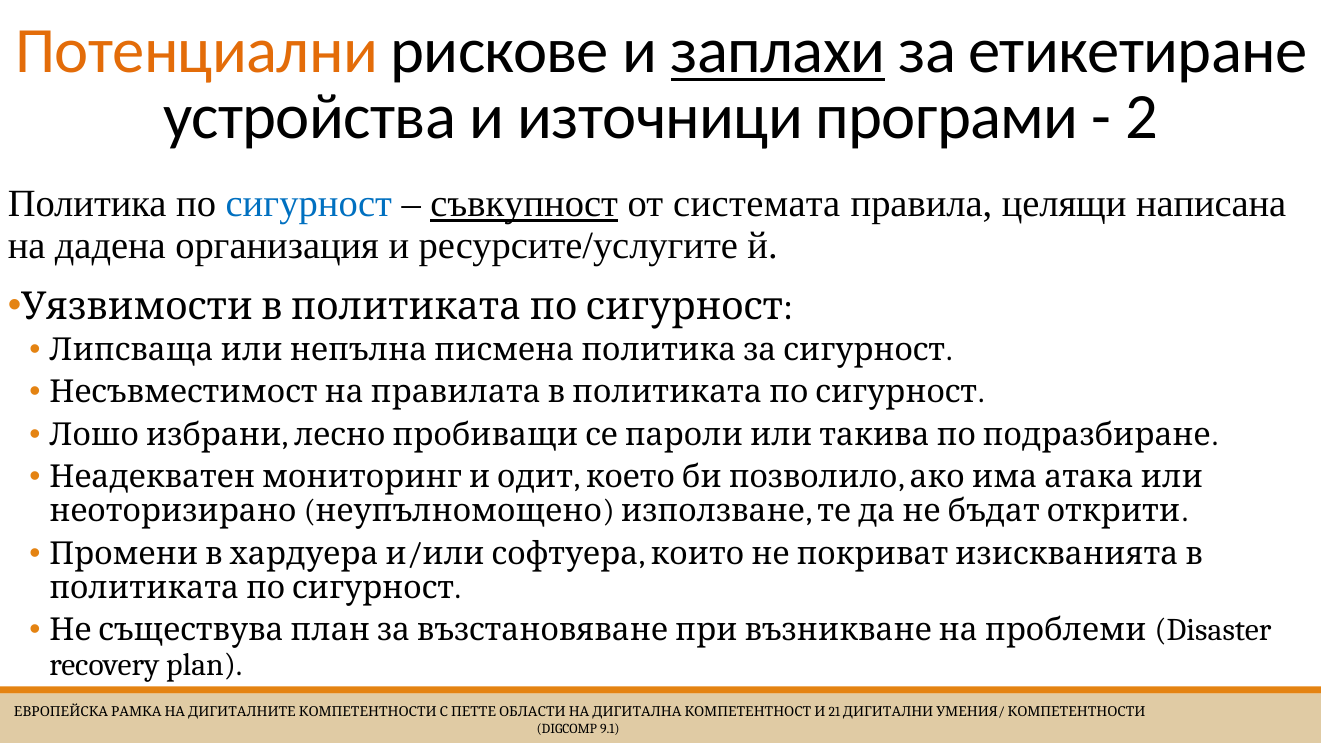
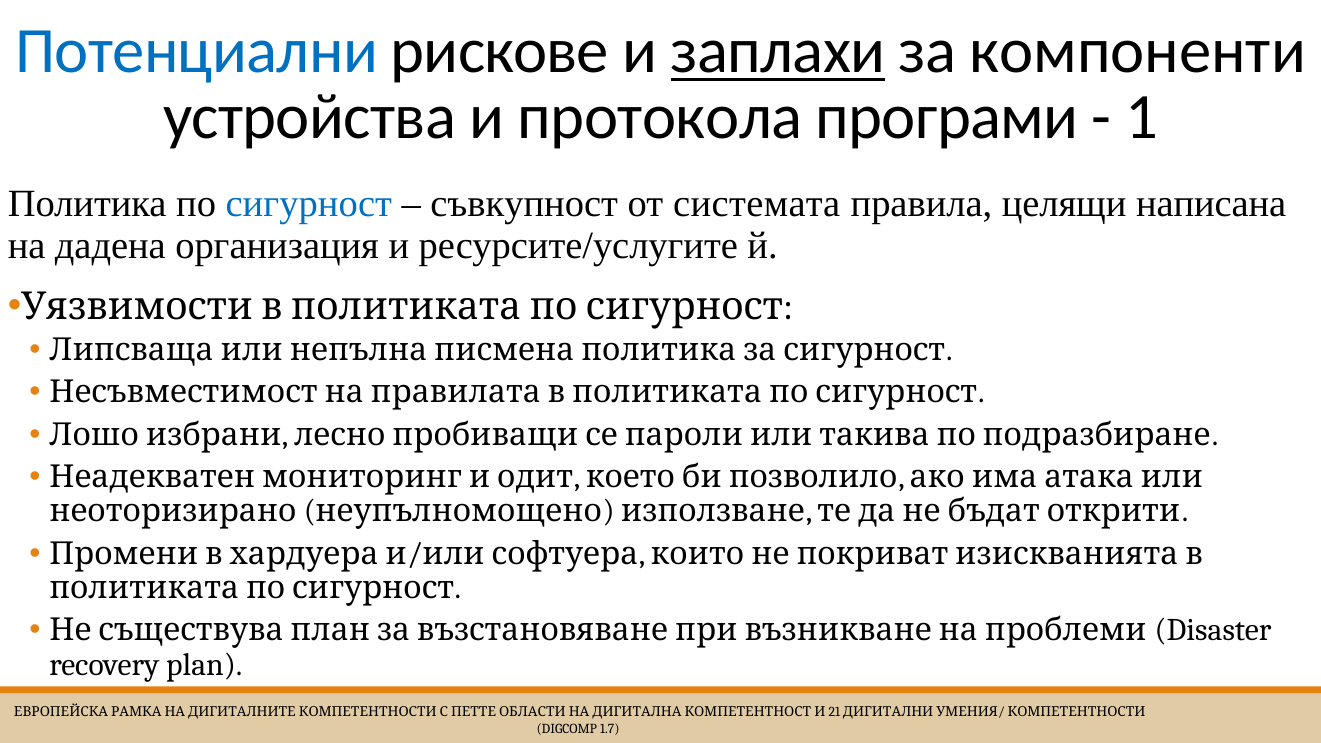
Потенциални colour: orange -> blue
етикетиране: етикетиране -> компоненти
източници: източници -> протокола
2: 2 -> 1
съвкупност underline: present -> none
9.1: 9.1 -> 1.7
